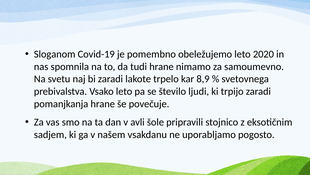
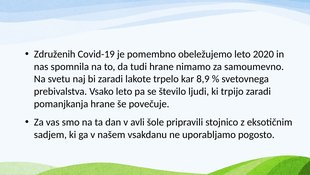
Sloganom: Sloganom -> Združenih
